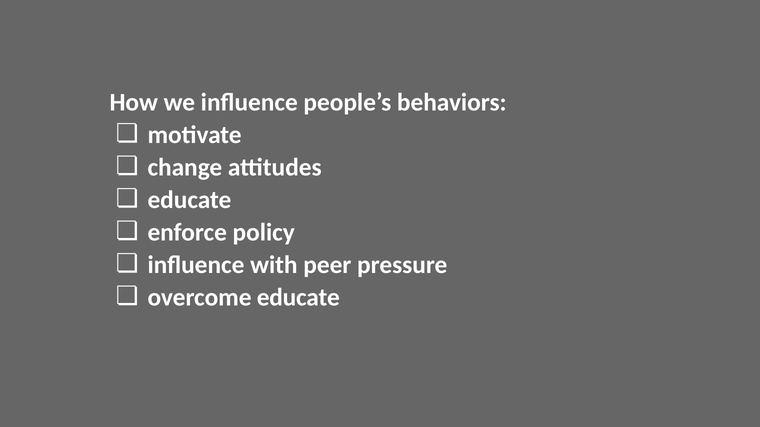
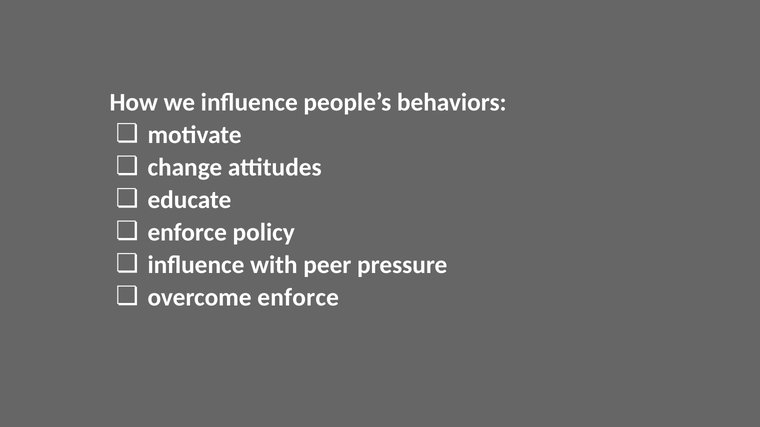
overcome educate: educate -> enforce
